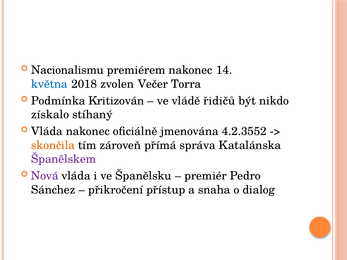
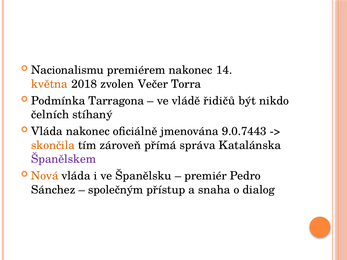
května colour: blue -> orange
Kritizován: Kritizován -> Tarragona
získalo: získalo -> čelních
4.2.3552: 4.2.3552 -> 9.0.7443
Nová colour: purple -> orange
přikročení: přikročení -> společným
